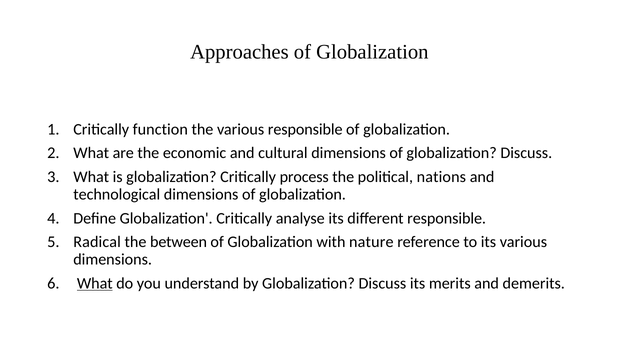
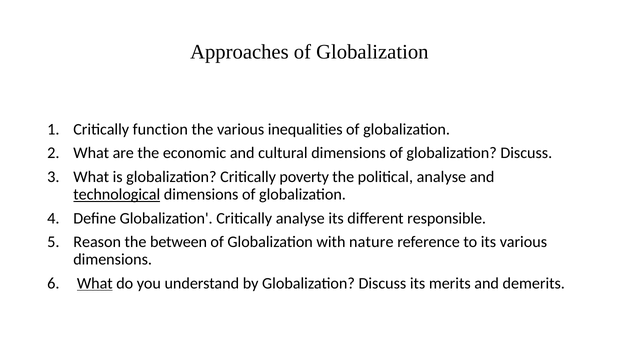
various responsible: responsible -> inequalities
process: process -> poverty
political nations: nations -> analyse
technological underline: none -> present
Radical: Radical -> Reason
